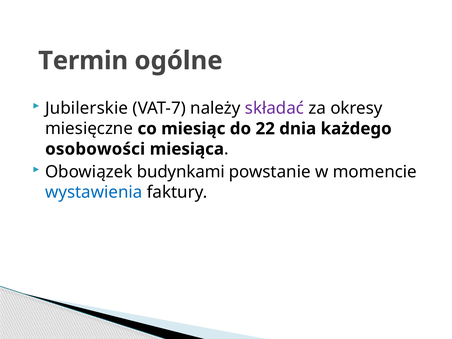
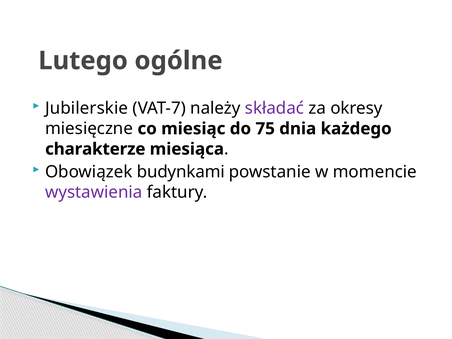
Termin: Termin -> Lutego
22: 22 -> 75
osobowości: osobowości -> charakterze
wystawienia colour: blue -> purple
